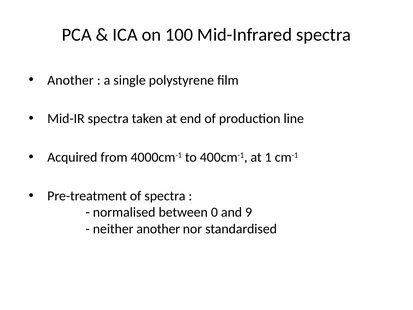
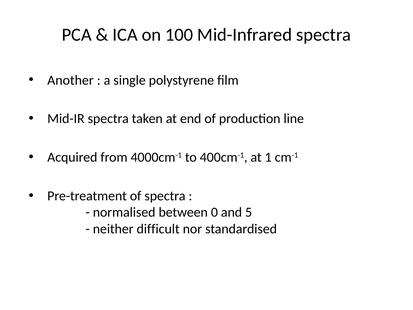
9: 9 -> 5
neither another: another -> difficult
